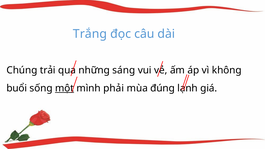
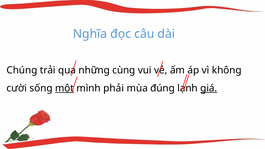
Trắng: Trắng -> Nghĩa
sáng: sáng -> cùng
buổi: buổi -> cười
giá underline: none -> present
